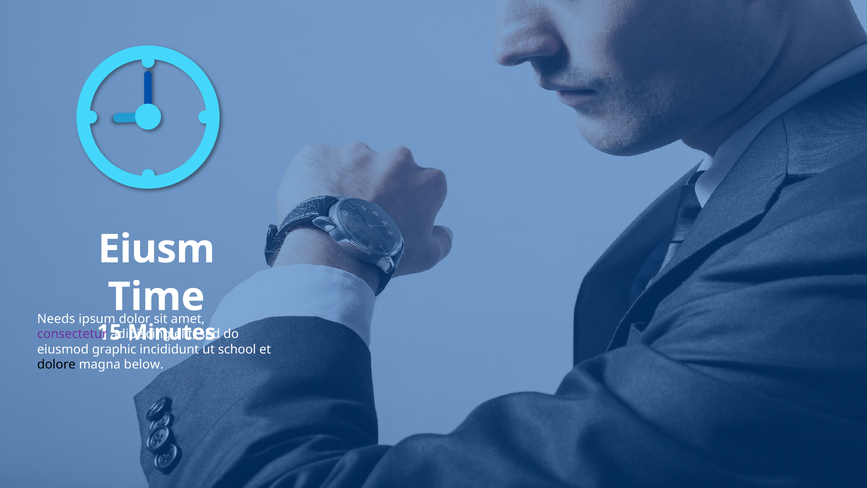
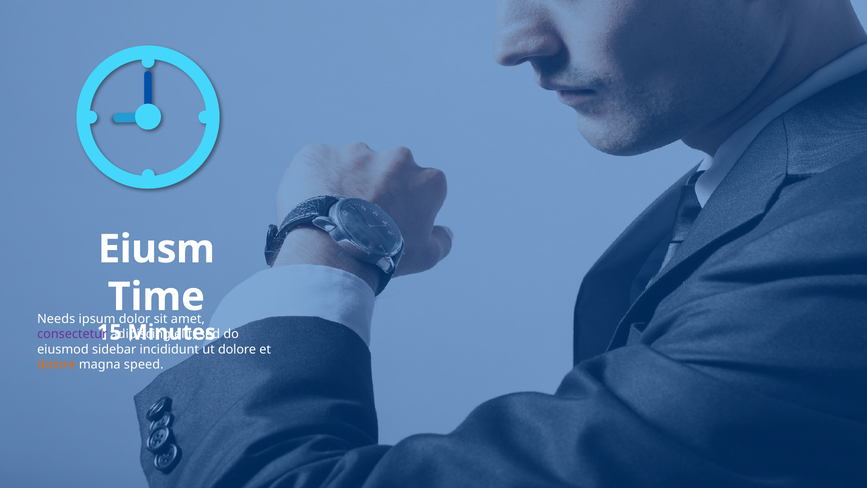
graphic: graphic -> sidebar
school at (237, 349): school -> dolore
dolore at (56, 364) colour: black -> orange
below: below -> speed
